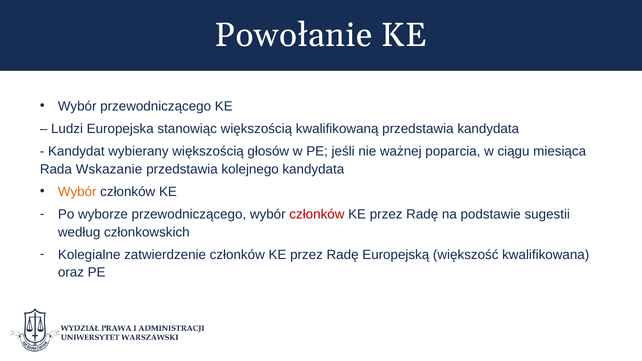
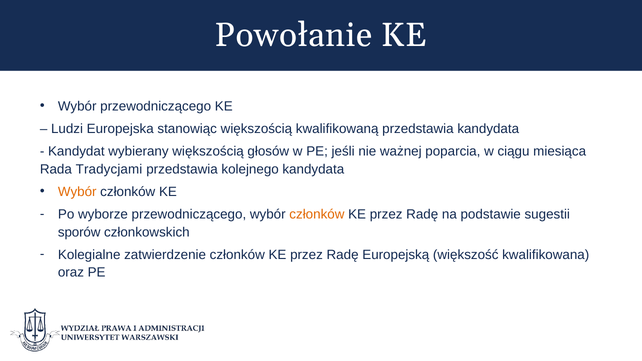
Wskazanie: Wskazanie -> Tradycjami
członków at (317, 215) colour: red -> orange
według: według -> sporów
